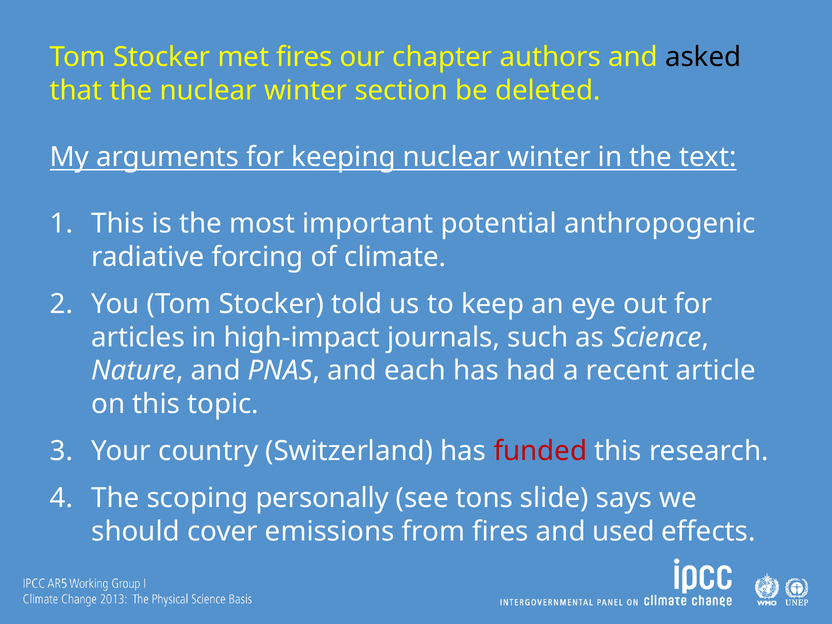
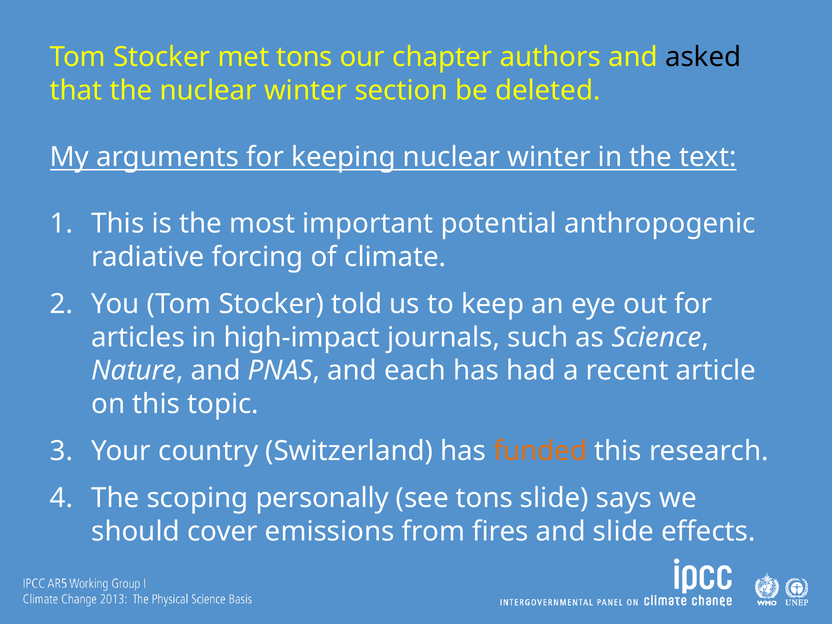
met fires: fires -> tons
funded colour: red -> orange
and used: used -> slide
